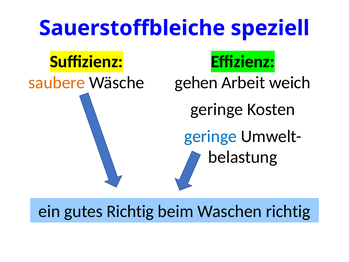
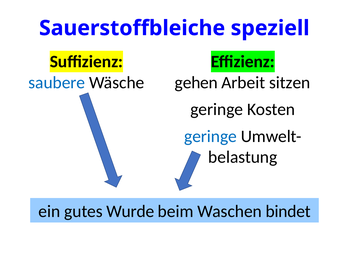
saubere colour: orange -> blue
weich: weich -> sitzen
gutes Richtig: Richtig -> Wurde
Waschen richtig: richtig -> bindet
